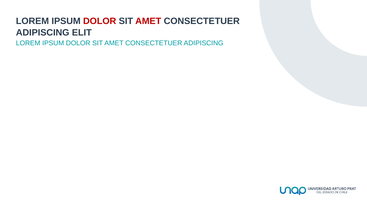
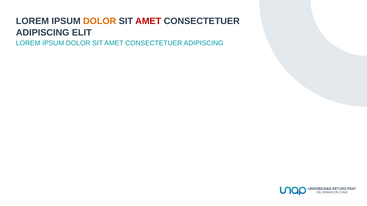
DOLOR at (100, 21) colour: red -> orange
